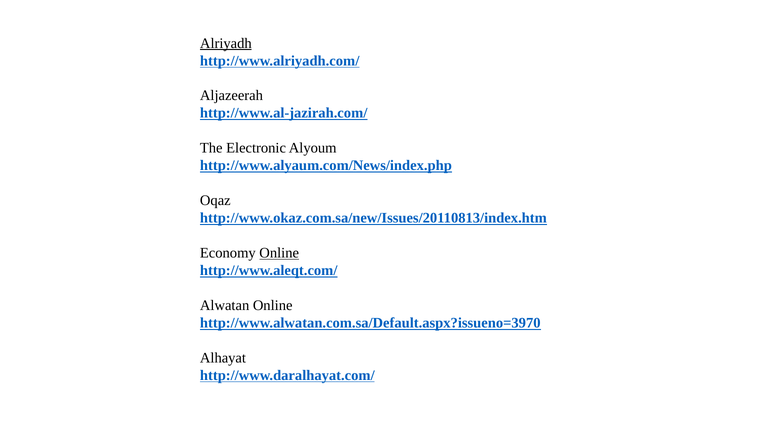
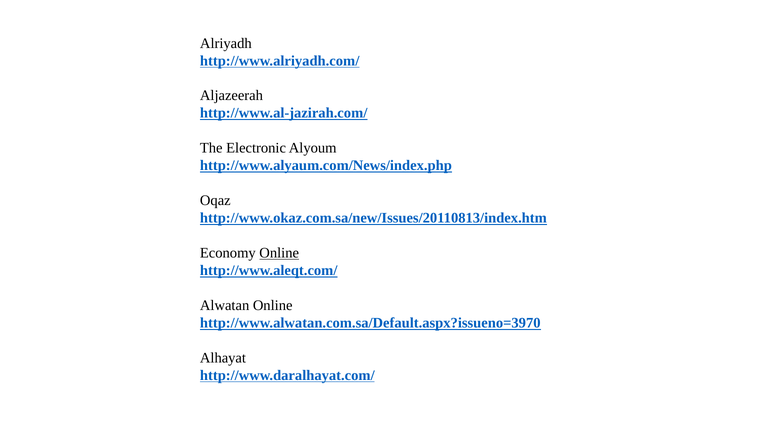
Alriyadh underline: present -> none
